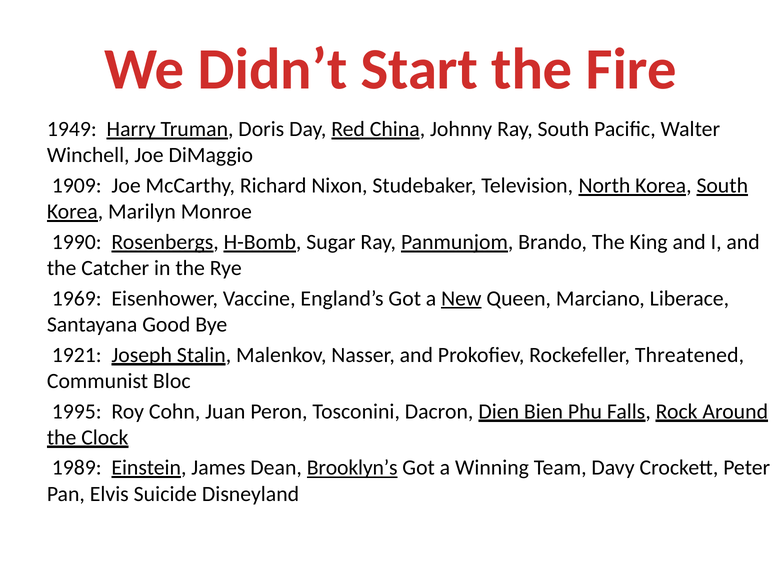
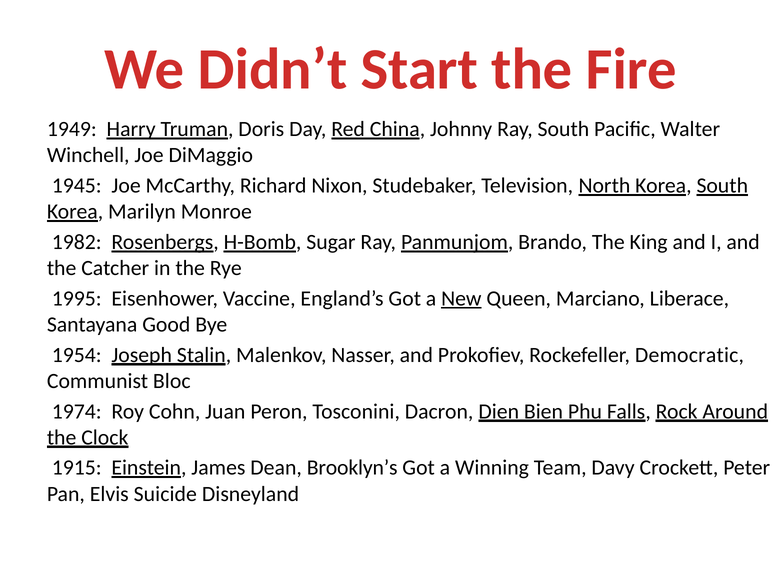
1909: 1909 -> 1945
1990: 1990 -> 1982
1969: 1969 -> 1995
1921: 1921 -> 1954
Threatened: Threatened -> Democratic
1995: 1995 -> 1974
1989: 1989 -> 1915
Brooklyn’s underline: present -> none
